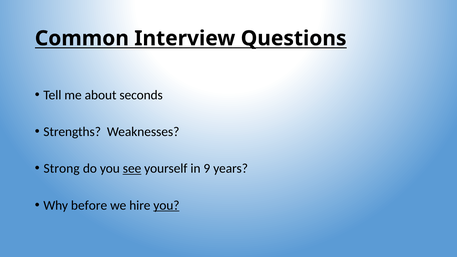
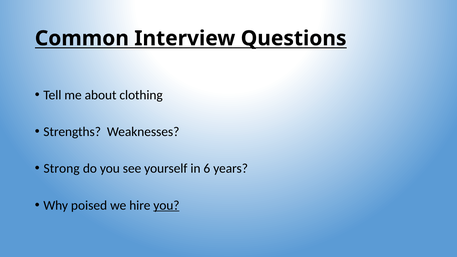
seconds: seconds -> clothing
see underline: present -> none
9: 9 -> 6
before: before -> poised
